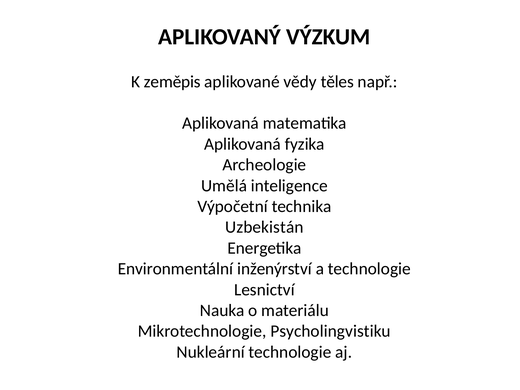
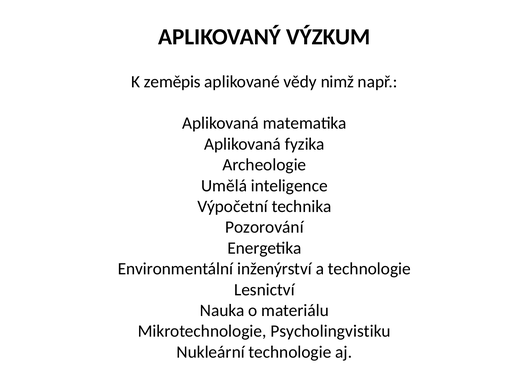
těles: těles -> nimž
Uzbekistán: Uzbekistán -> Pozorování
